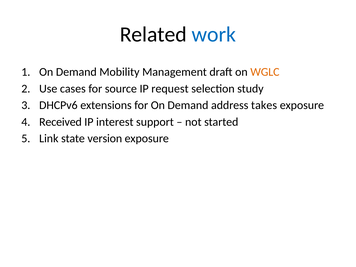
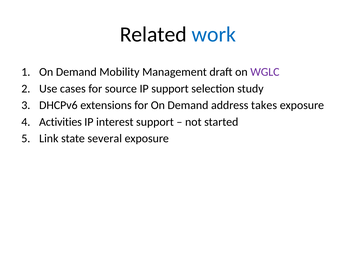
WGLC colour: orange -> purple
IP request: request -> support
Received: Received -> Activities
version: version -> several
